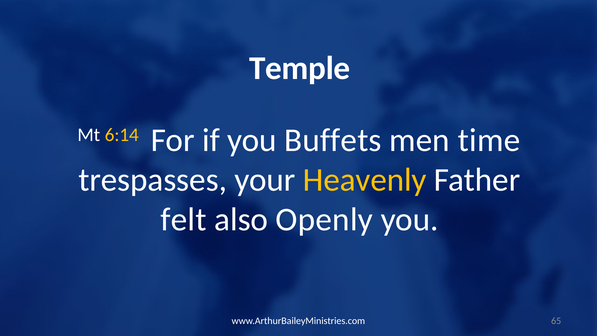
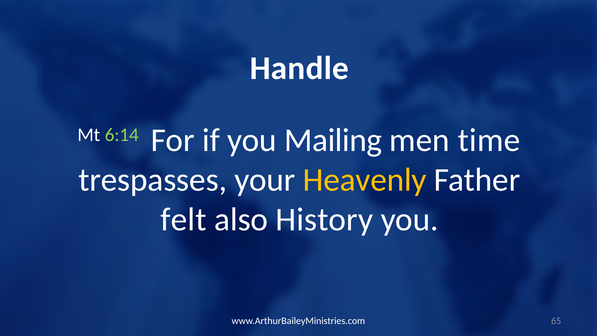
Temple: Temple -> Handle
6:14 colour: yellow -> light green
Buffets: Buffets -> Mailing
Openly: Openly -> History
